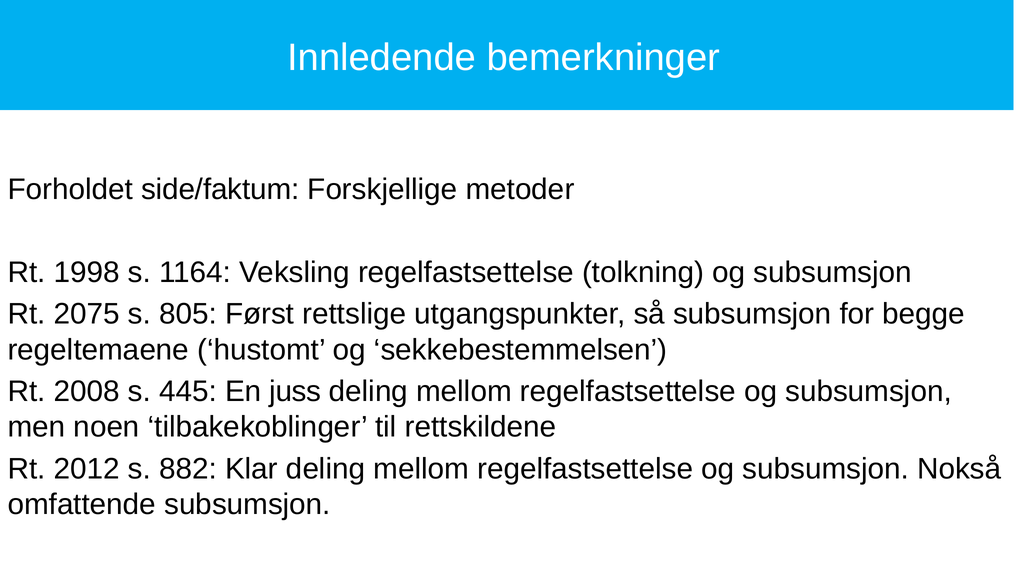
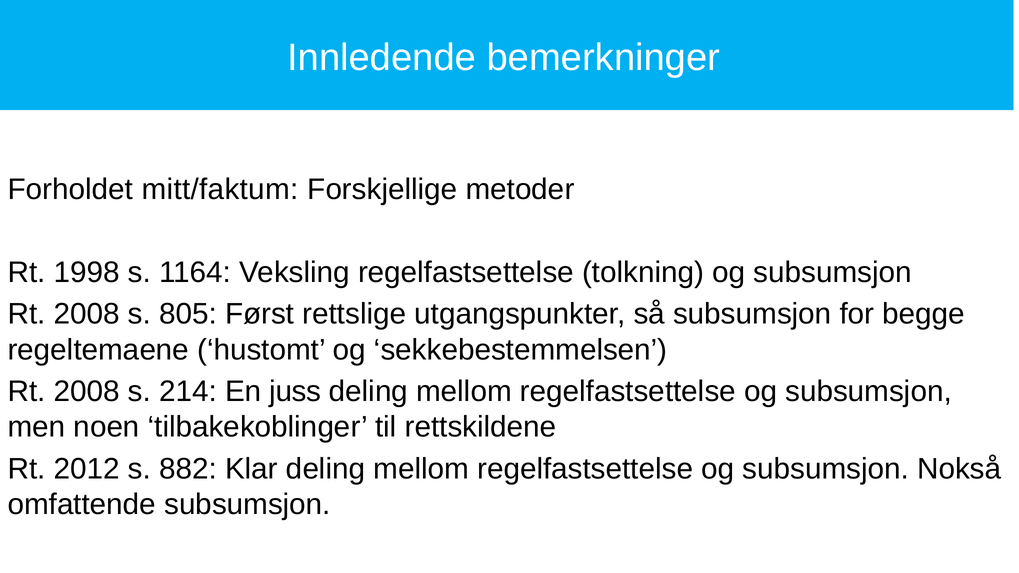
side/faktum: side/faktum -> mitt/faktum
2075 at (87, 314): 2075 -> 2008
445: 445 -> 214
